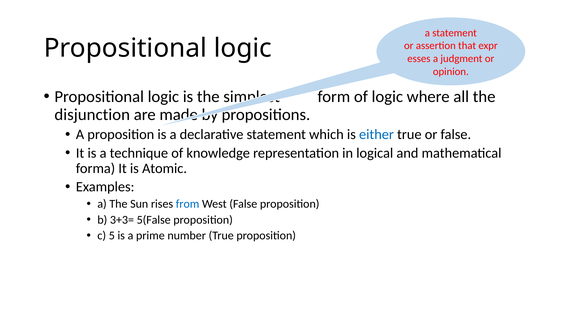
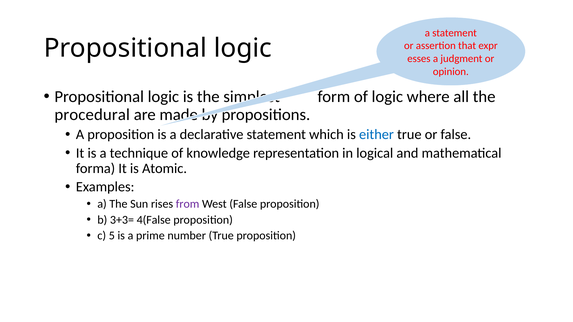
disjunction: disjunction -> procedural
from colour: blue -> purple
5(False: 5(False -> 4(False
